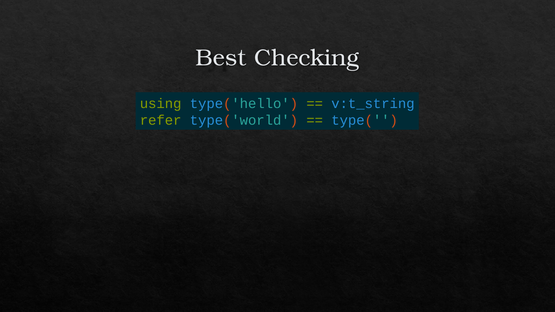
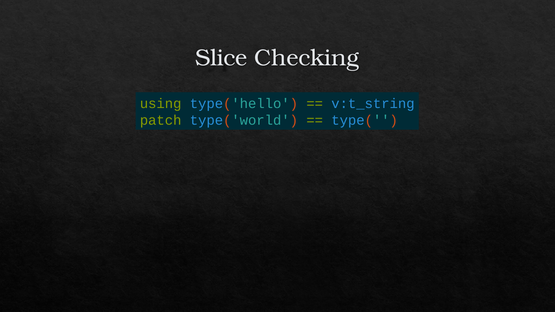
Best: Best -> Slice
refer: refer -> patch
